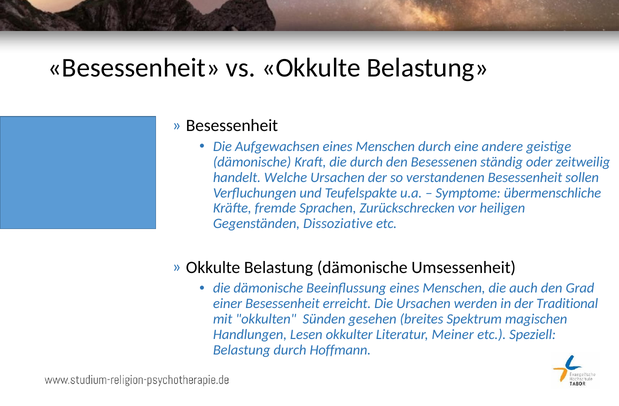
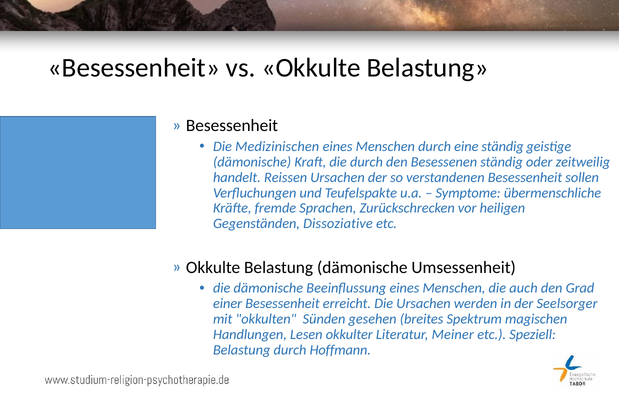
Aufgewachsen: Aufgewachsen -> Medizinischen
eine andere: andere -> ständig
Welche: Welche -> Reissen
Traditional: Traditional -> Seelsorger
